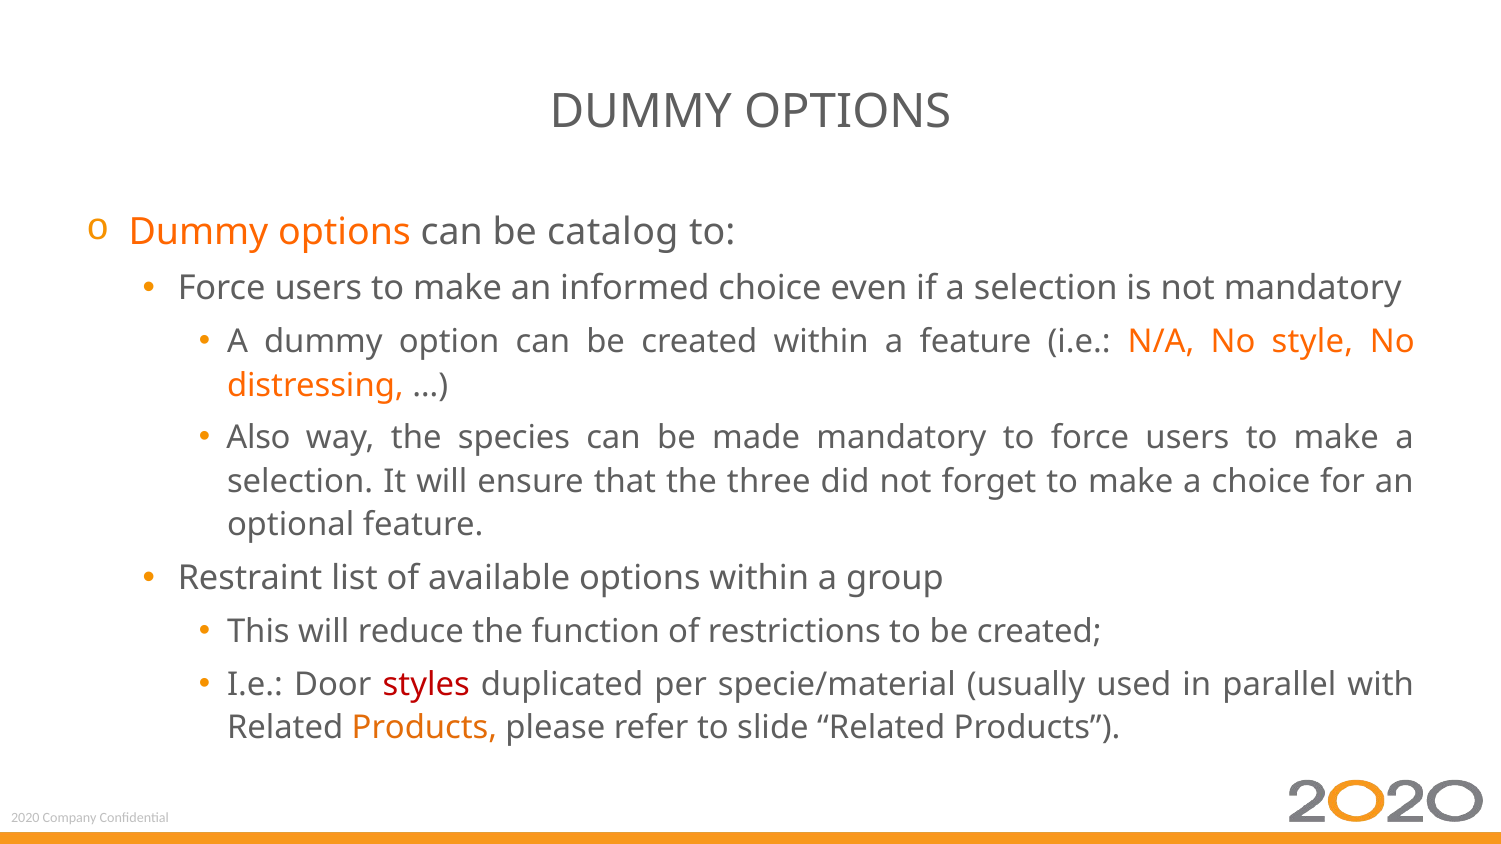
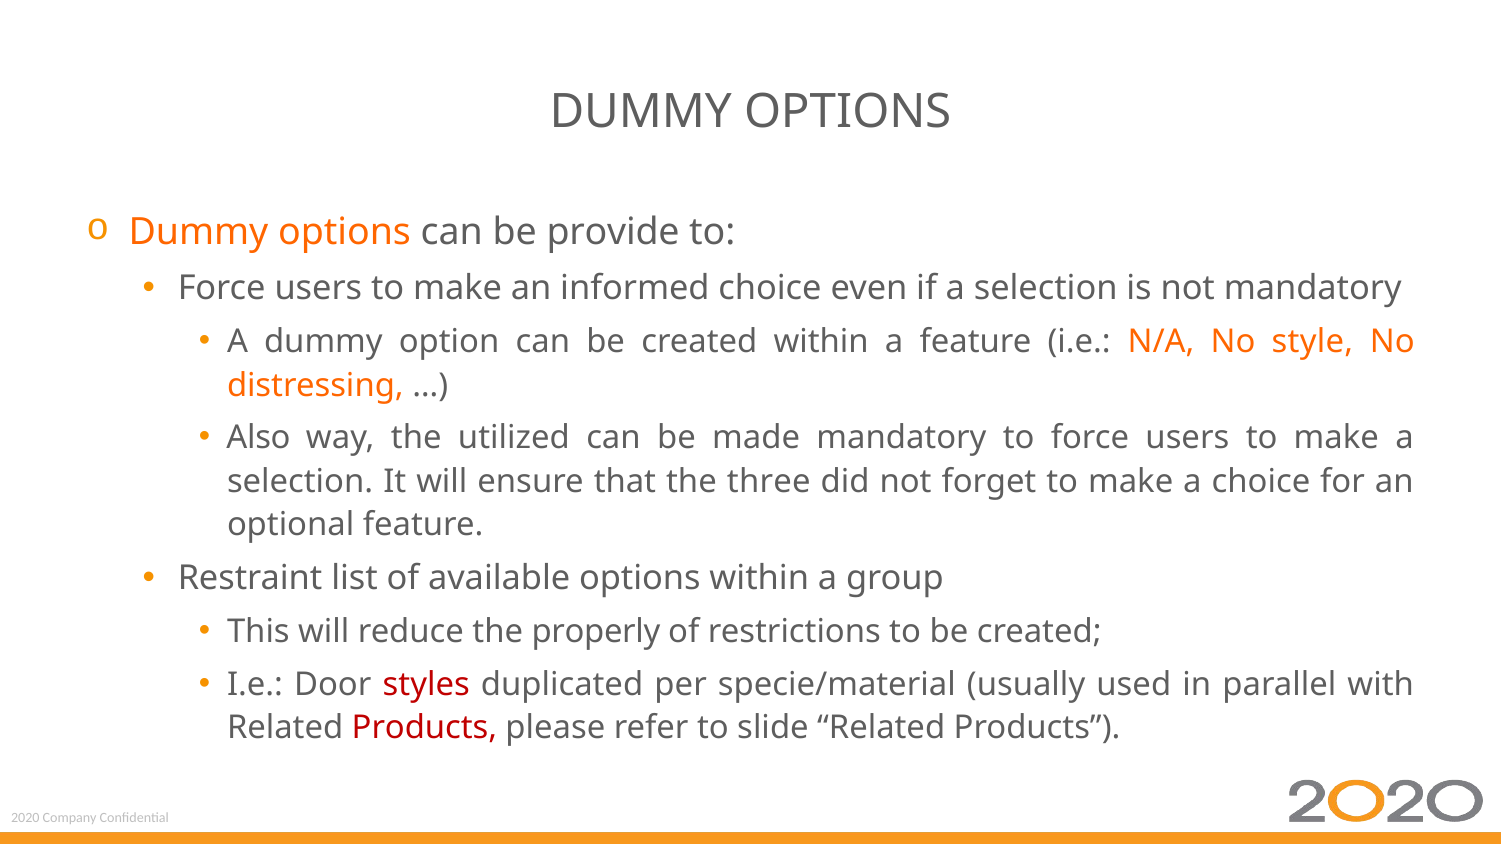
catalog: catalog -> provide
species: species -> utilized
function: function -> properly
Products at (424, 728) colour: orange -> red
